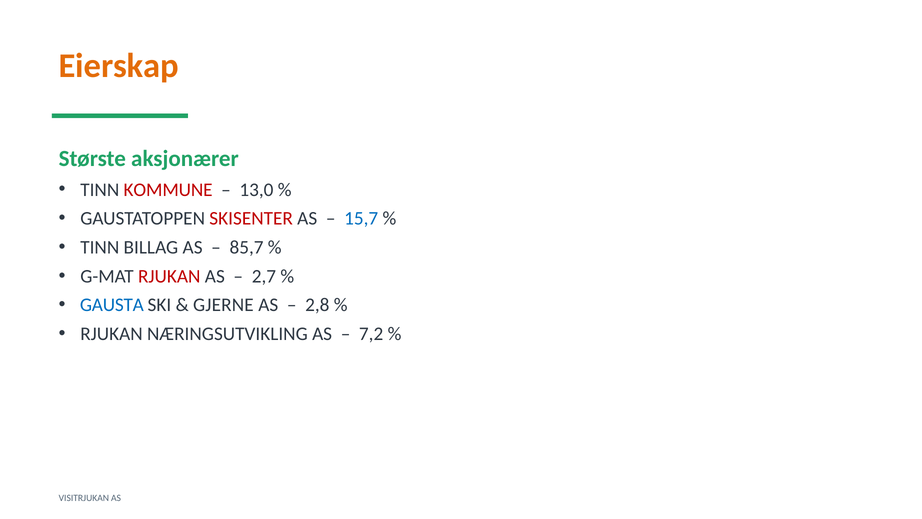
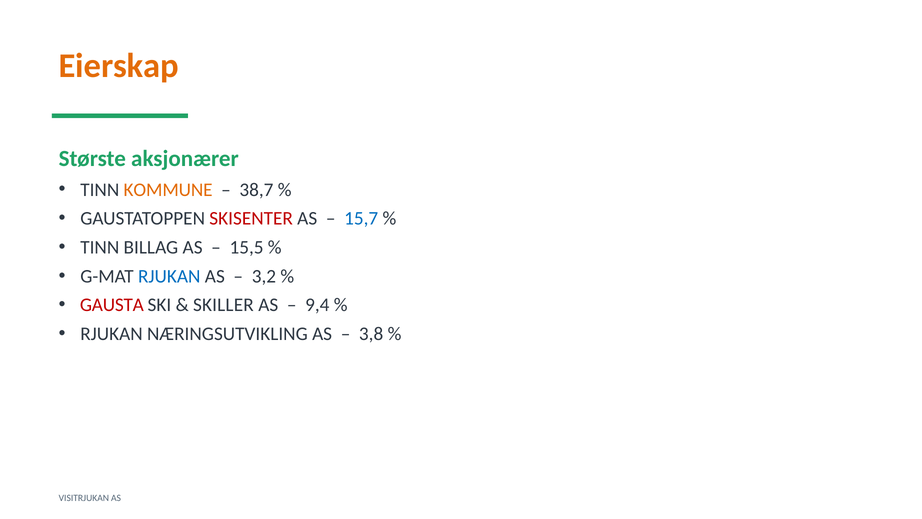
KOMMUNE colour: red -> orange
13,0: 13,0 -> 38,7
85,7: 85,7 -> 15,5
RJUKAN at (169, 276) colour: red -> blue
2,7: 2,7 -> 3,2
GAUSTA colour: blue -> red
GJERNE: GJERNE -> SKILLER
2,8: 2,8 -> 9,4
7,2: 7,2 -> 3,8
